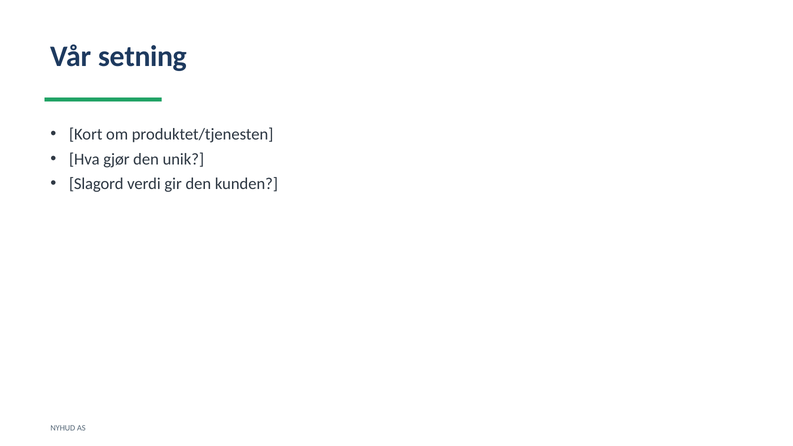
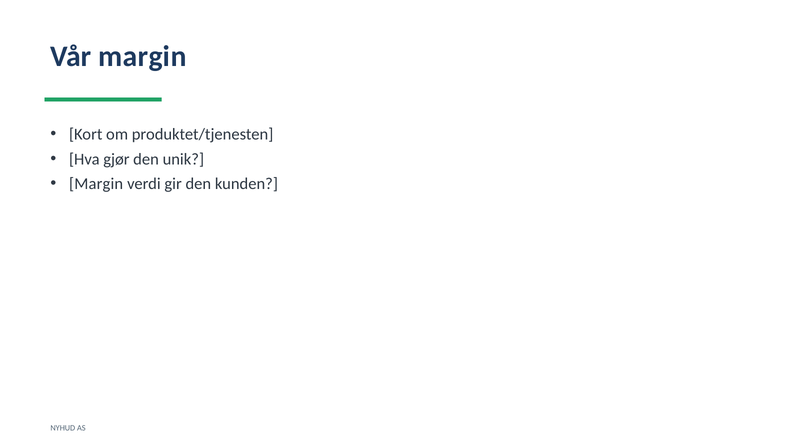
Vår setning: setning -> margin
Slagord at (96, 184): Slagord -> Margin
